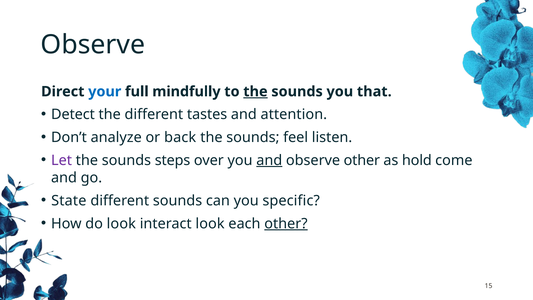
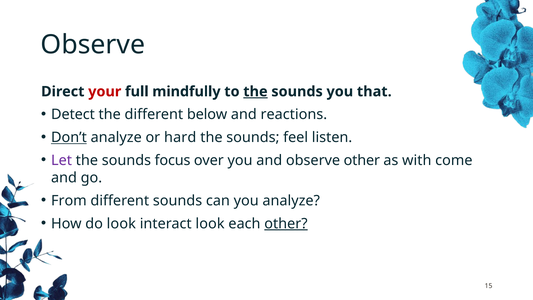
your colour: blue -> red
tastes: tastes -> below
attention: attention -> reactions
Don’t underline: none -> present
back: back -> hard
steps: steps -> focus
and at (269, 160) underline: present -> none
hold: hold -> with
State: State -> From
you specific: specific -> analyze
